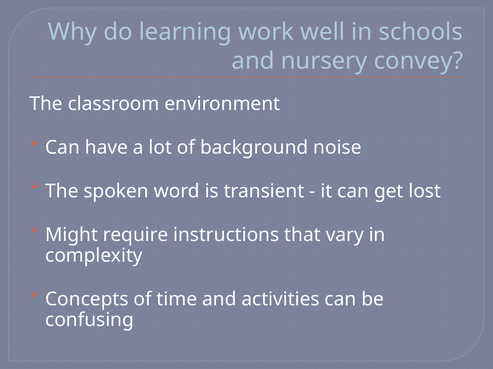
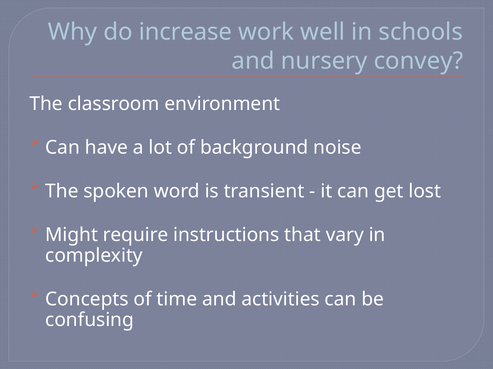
learning: learning -> increase
